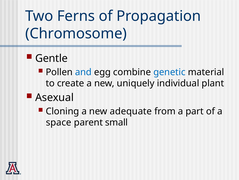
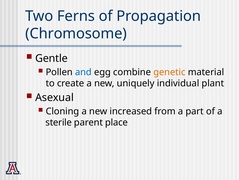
genetic colour: blue -> orange
adequate: adequate -> increased
space: space -> sterile
small: small -> place
